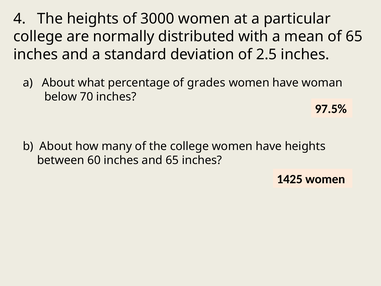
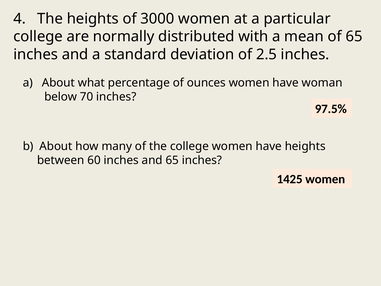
grades: grades -> ounces
